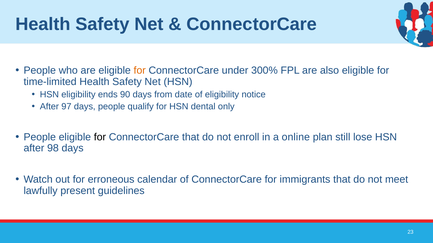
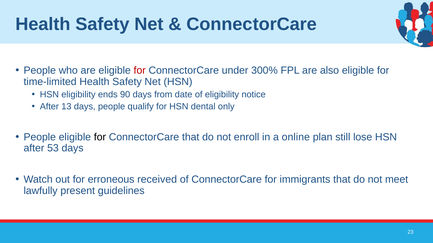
for at (140, 71) colour: orange -> red
97: 97 -> 13
98: 98 -> 53
calendar: calendar -> received
